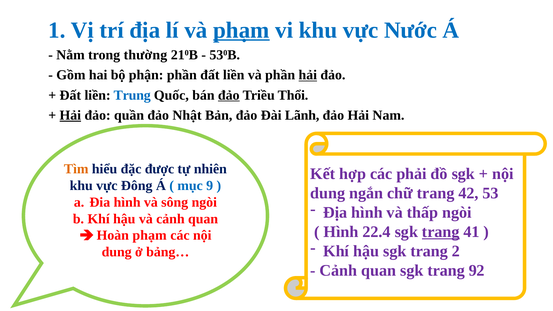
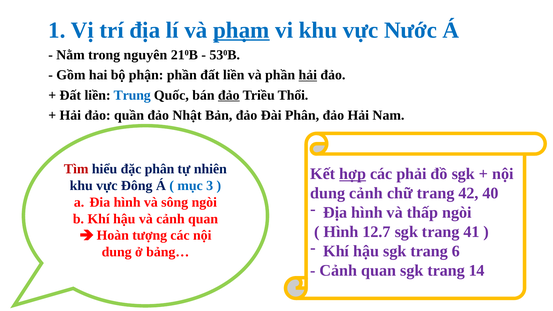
thường: thường -> nguyên
Hải at (70, 115) underline: present -> none
Đài Lãnh: Lãnh -> Phân
Tìm colour: orange -> red
đặc được: được -> phân
hợp underline: none -> present
9: 9 -> 3
dung ngắn: ngắn -> cảnh
53: 53 -> 40
22.4: 22.4 -> 12.7
trang at (441, 232) underline: present -> none
Hoàn phạm: phạm -> tượng
2: 2 -> 6
92: 92 -> 14
